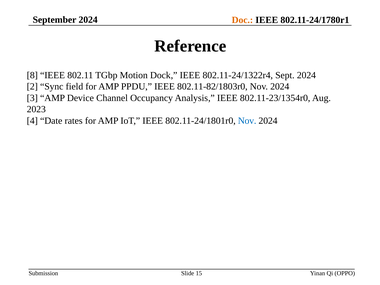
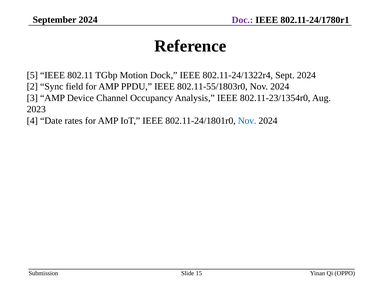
Doc colour: orange -> purple
8: 8 -> 5
802.11-82/1803r0: 802.11-82/1803r0 -> 802.11-55/1803r0
